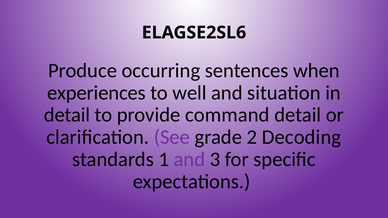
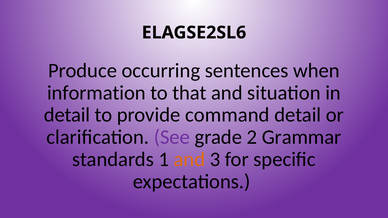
experiences: experiences -> information
well: well -> that
Decoding: Decoding -> Grammar
and at (189, 160) colour: purple -> orange
